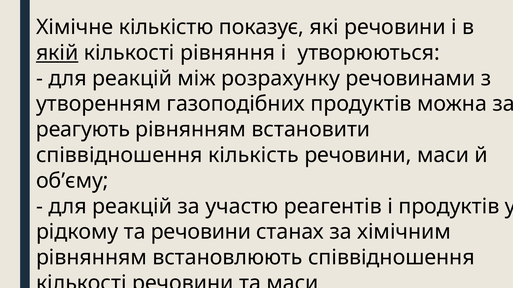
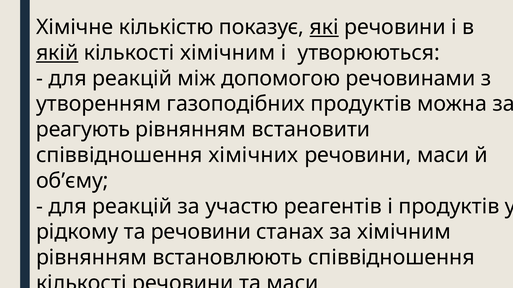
які underline: none -> present
кількості рівняння: рівняння -> хімічним
розрахунку: розрахунку -> допомогою
кількість: кількість -> хімічних
